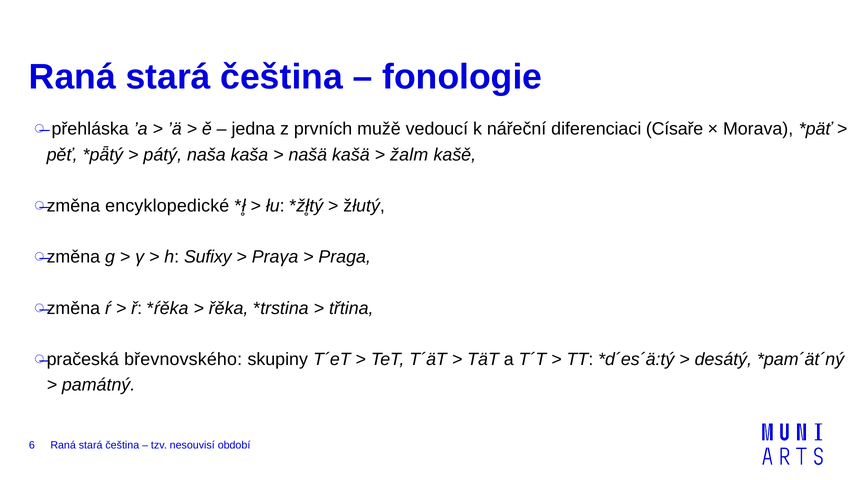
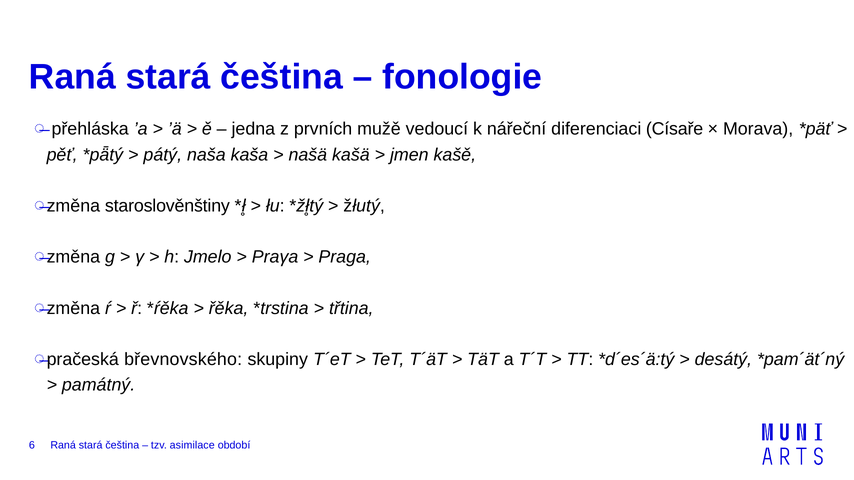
žalm: žalm -> jmen
encyklopedické: encyklopedické -> staroslověnštiny
Sufixy: Sufixy -> Jmelo
nesouvisí: nesouvisí -> asimilace
